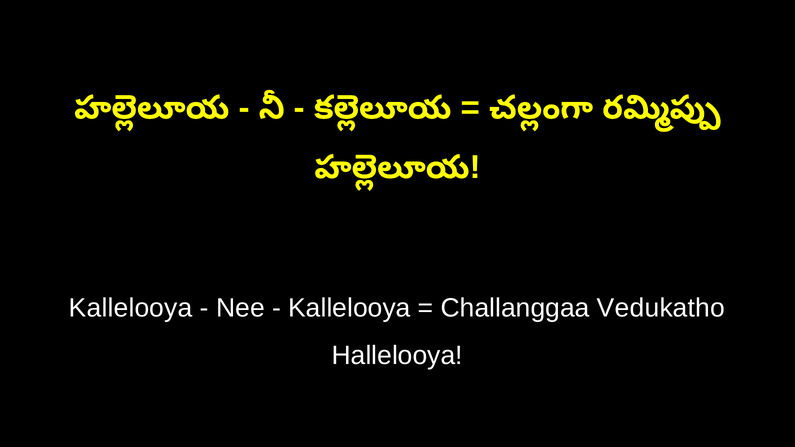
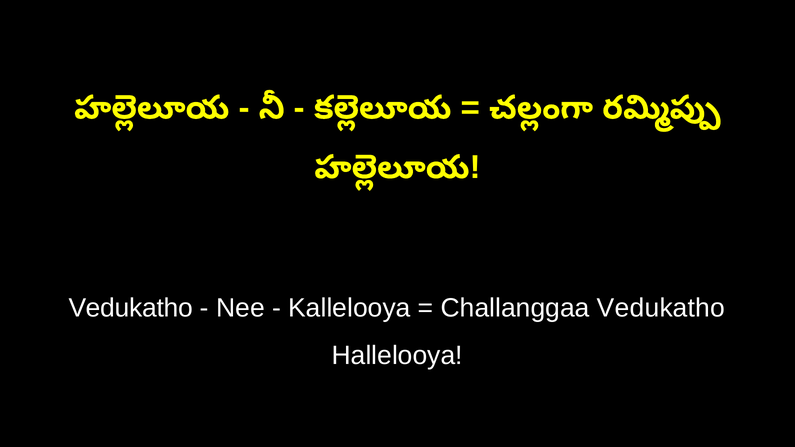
Kallelooya at (131, 308): Kallelooya -> Vedukatho
